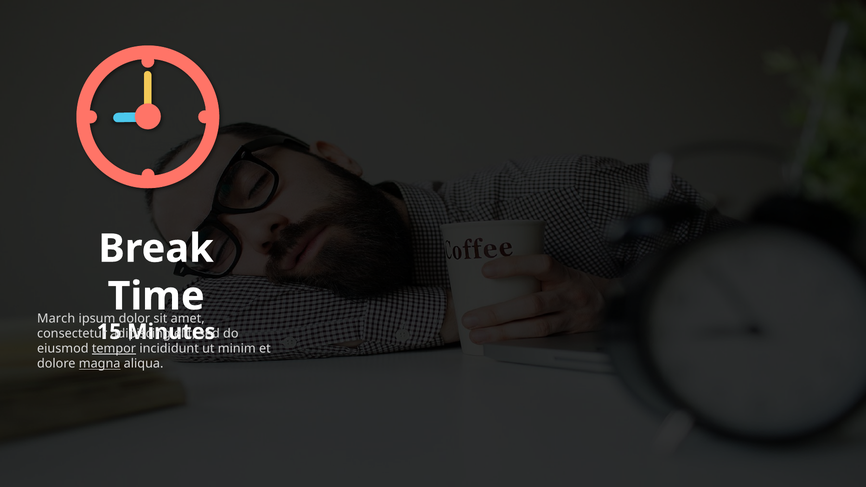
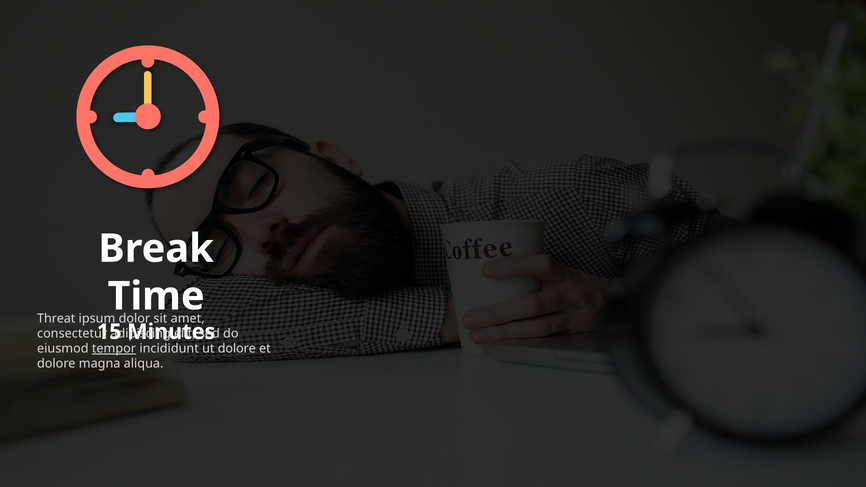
March: March -> Threat
minim at (237, 349): minim -> dolore
magna underline: present -> none
